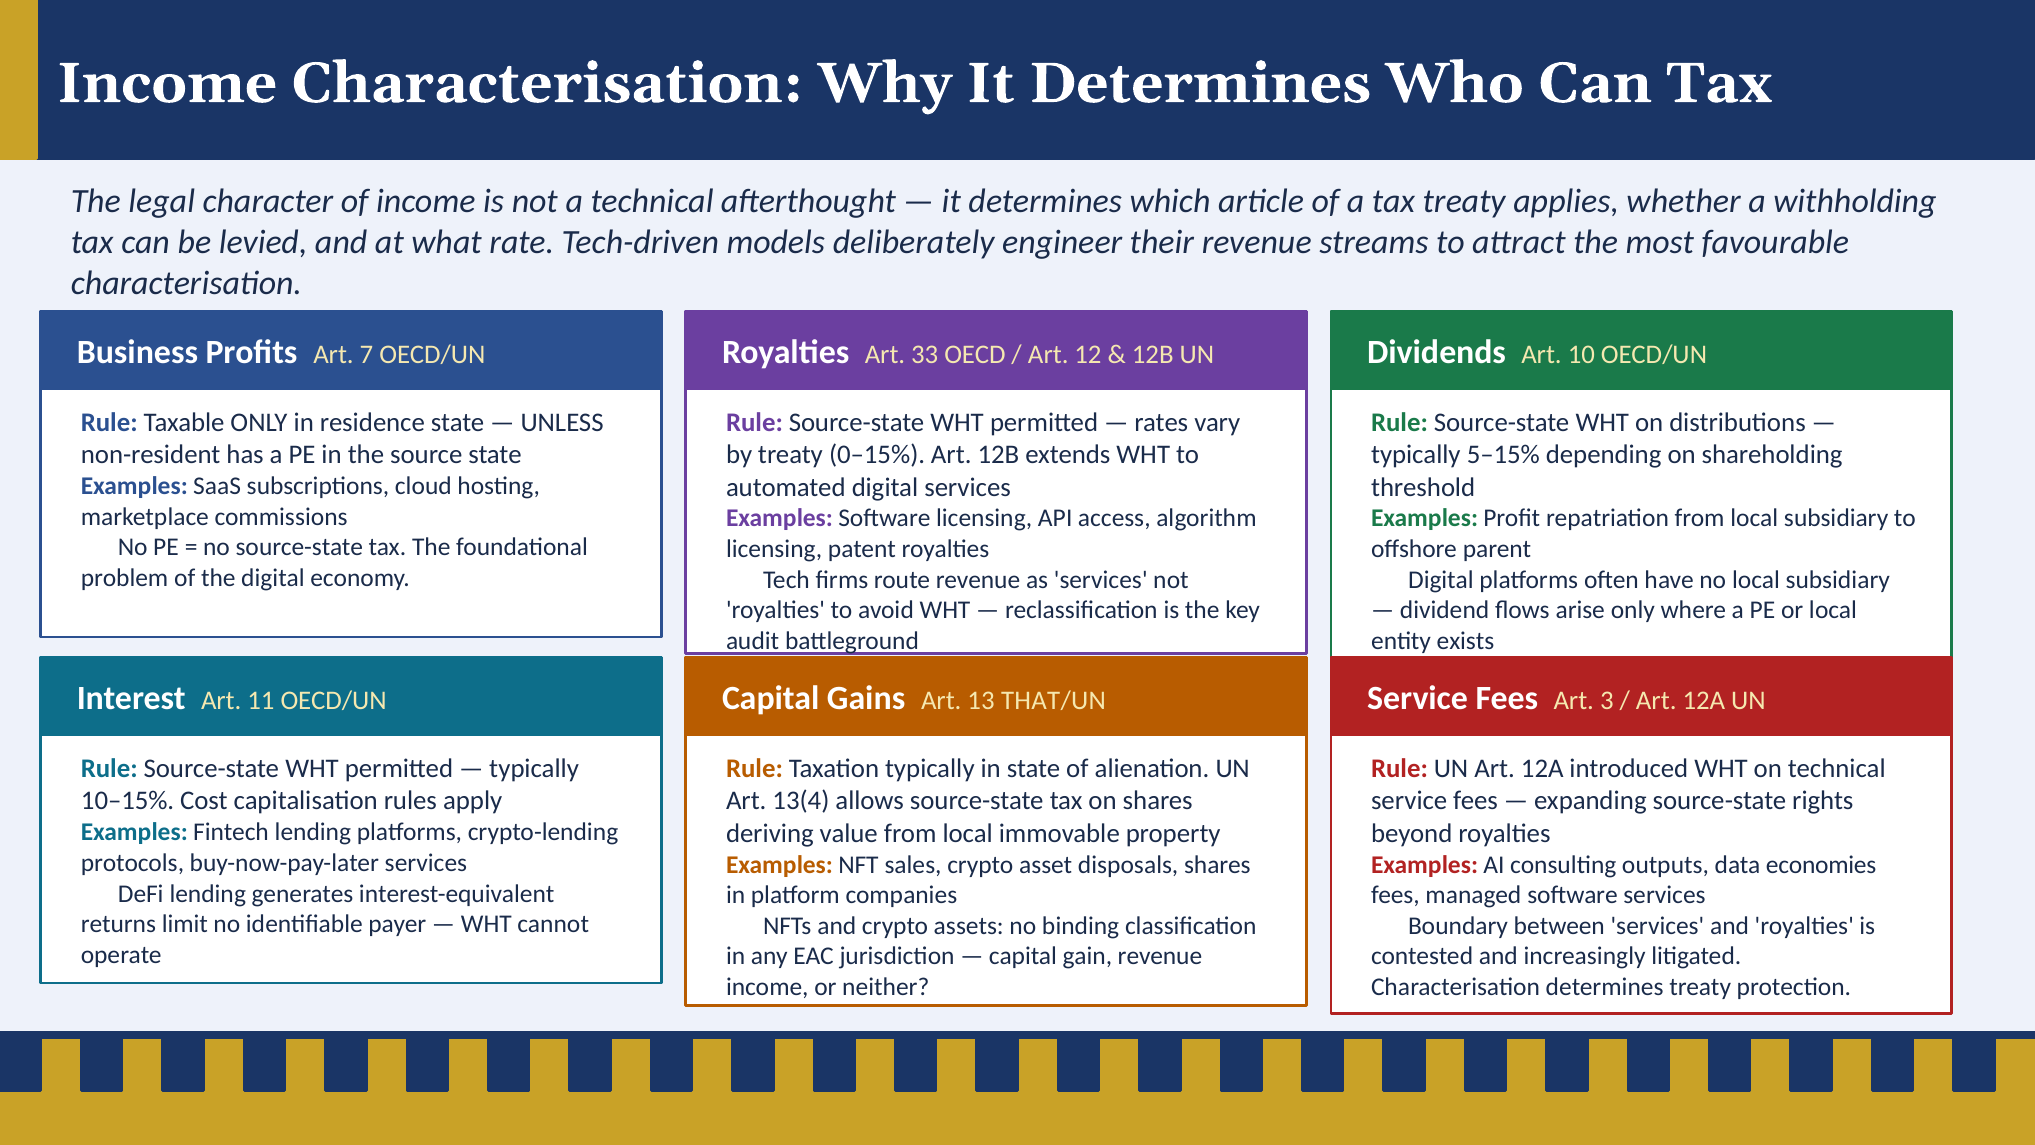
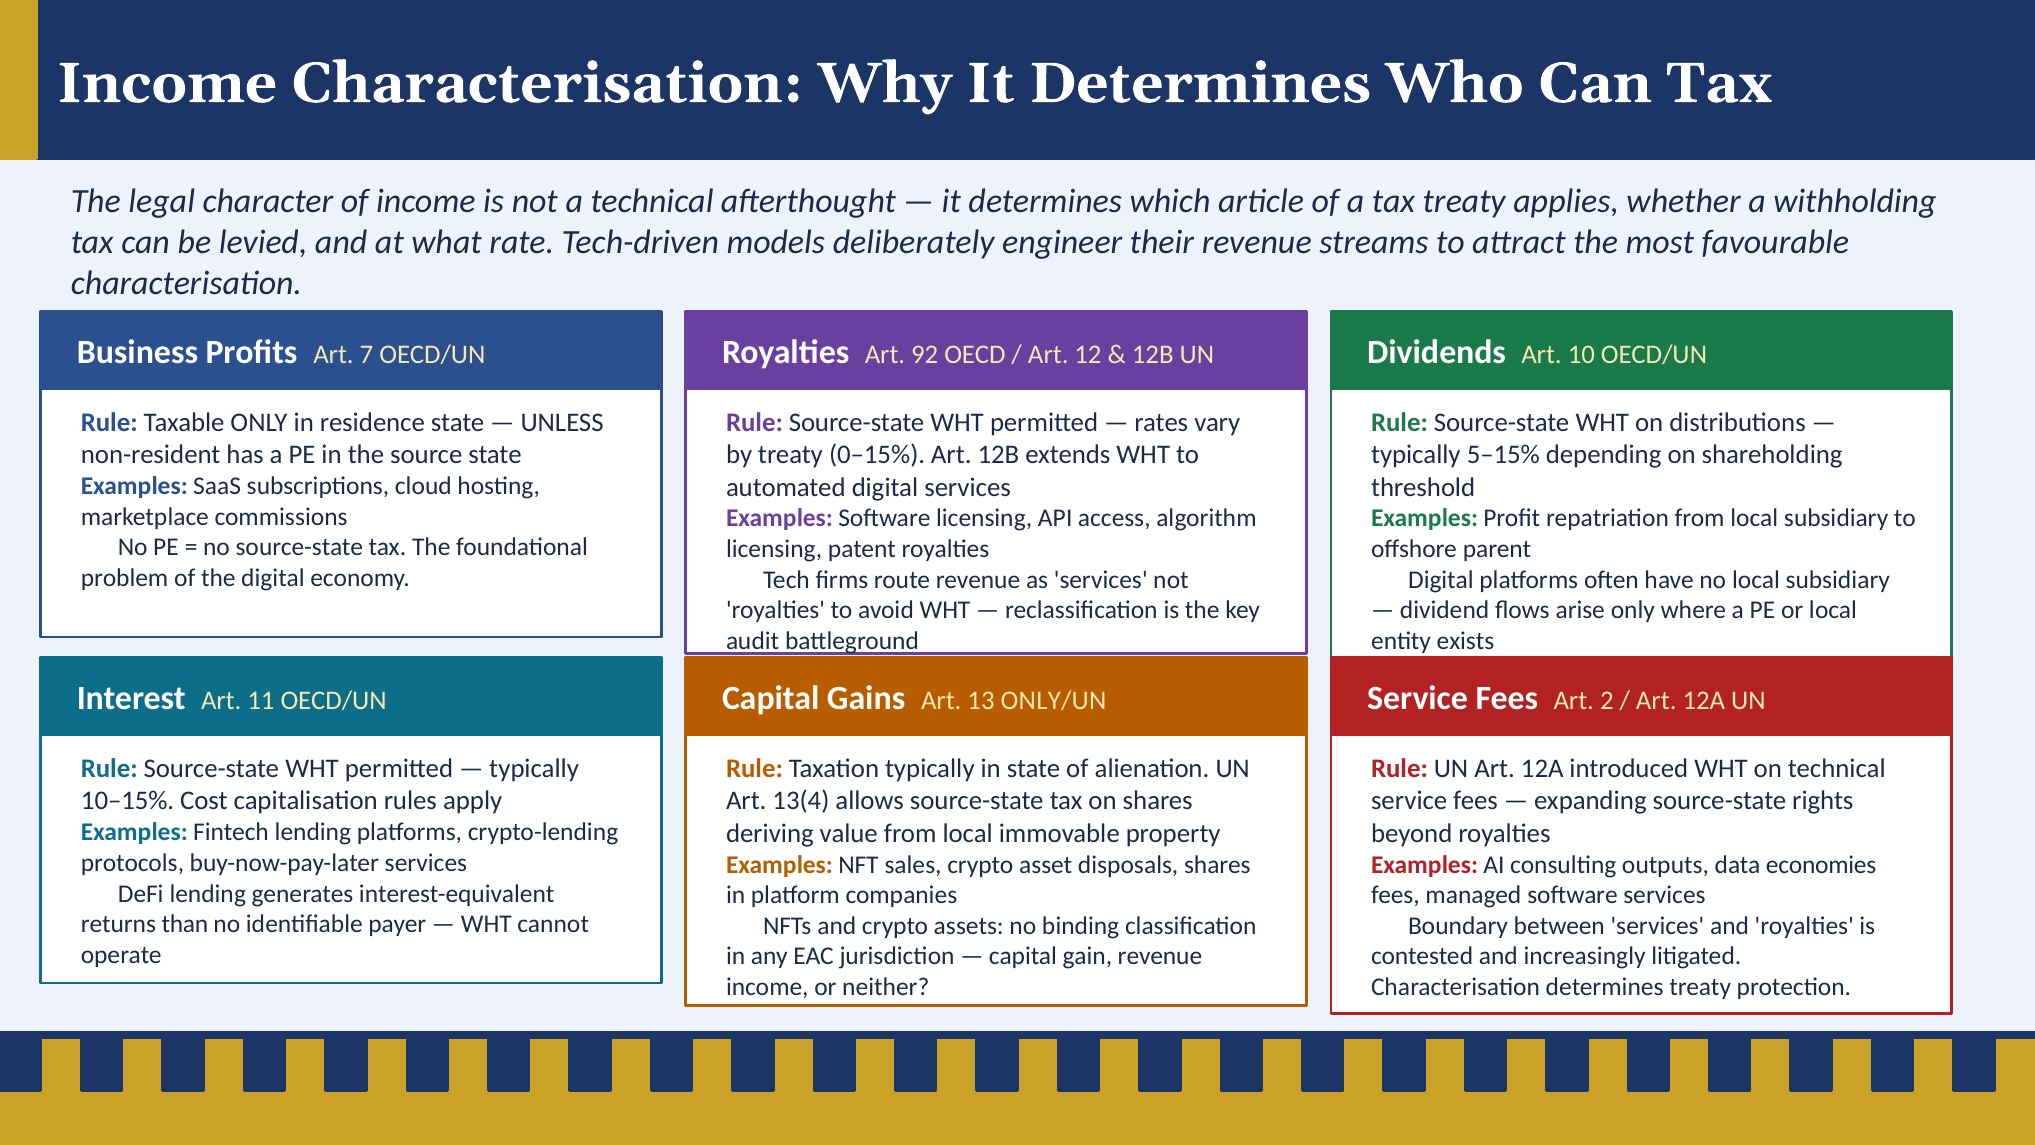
33: 33 -> 92
THAT/UN: THAT/UN -> ONLY/UN
3: 3 -> 2
limit: limit -> than
